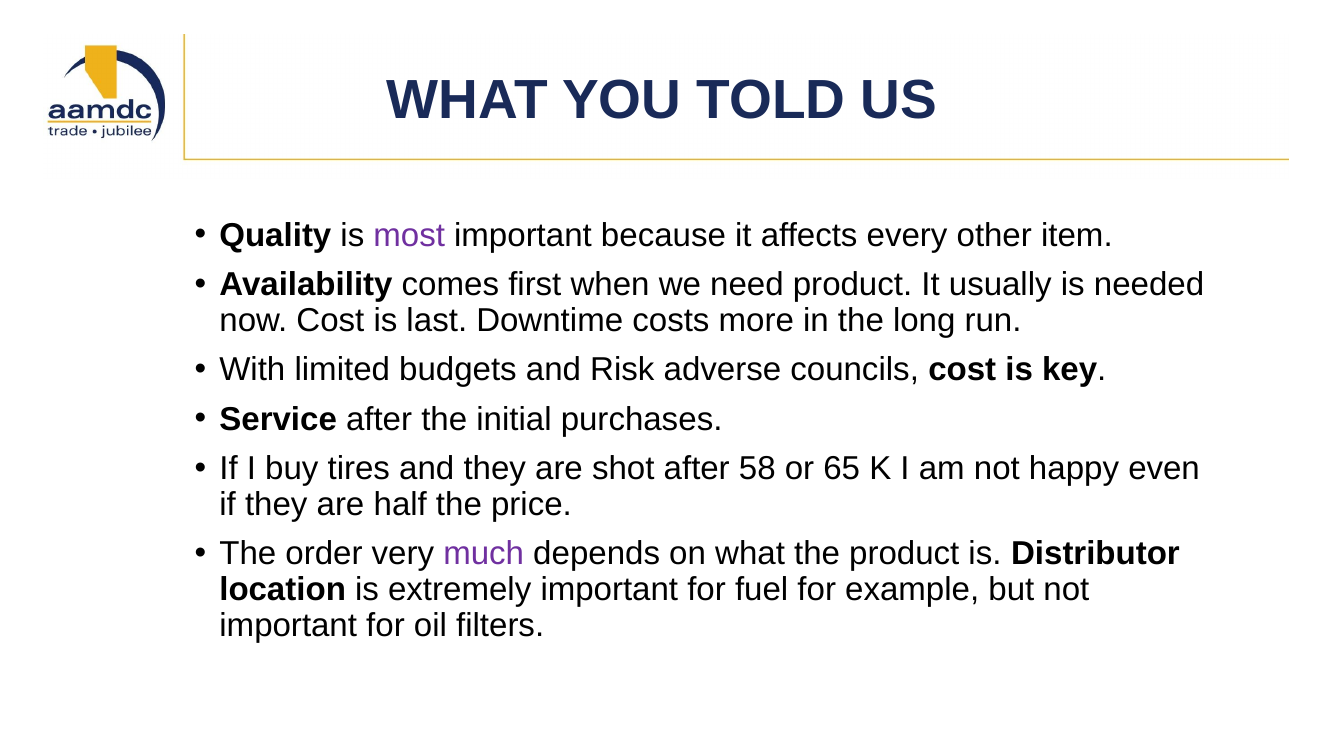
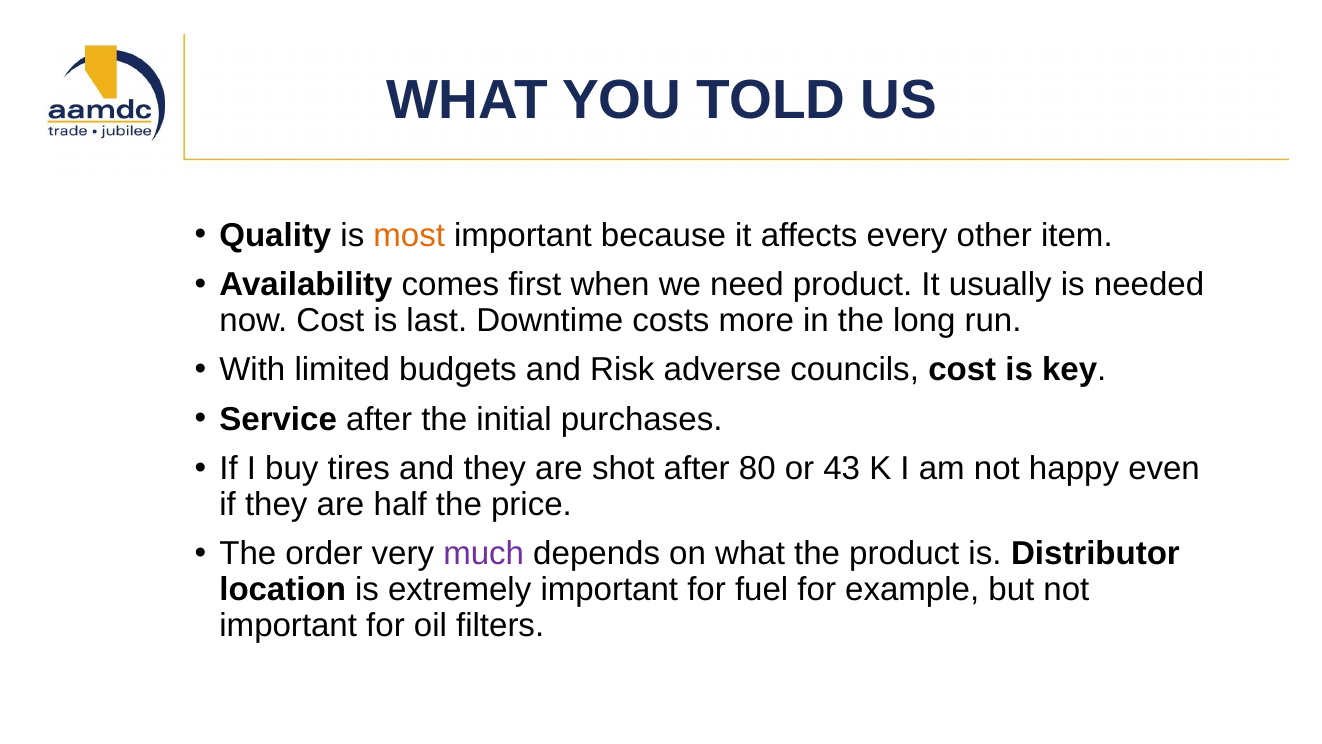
most colour: purple -> orange
58: 58 -> 80
65: 65 -> 43
